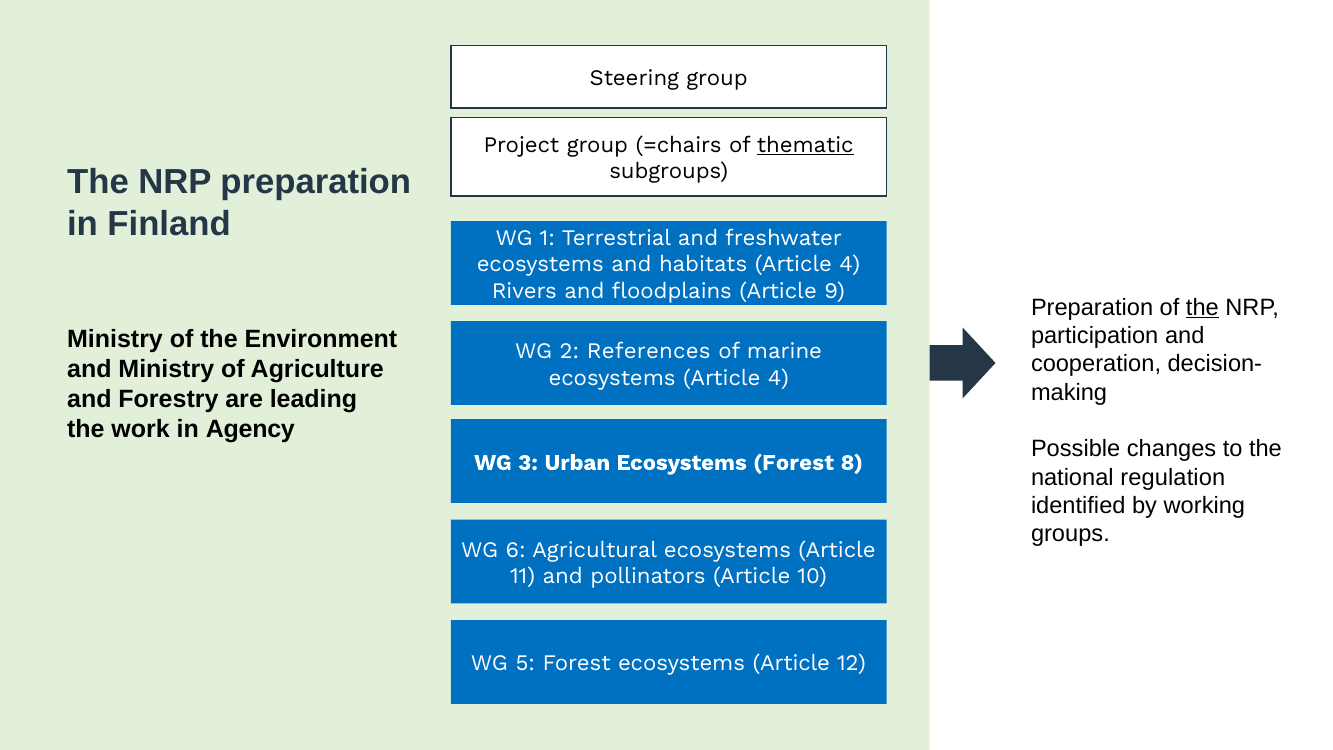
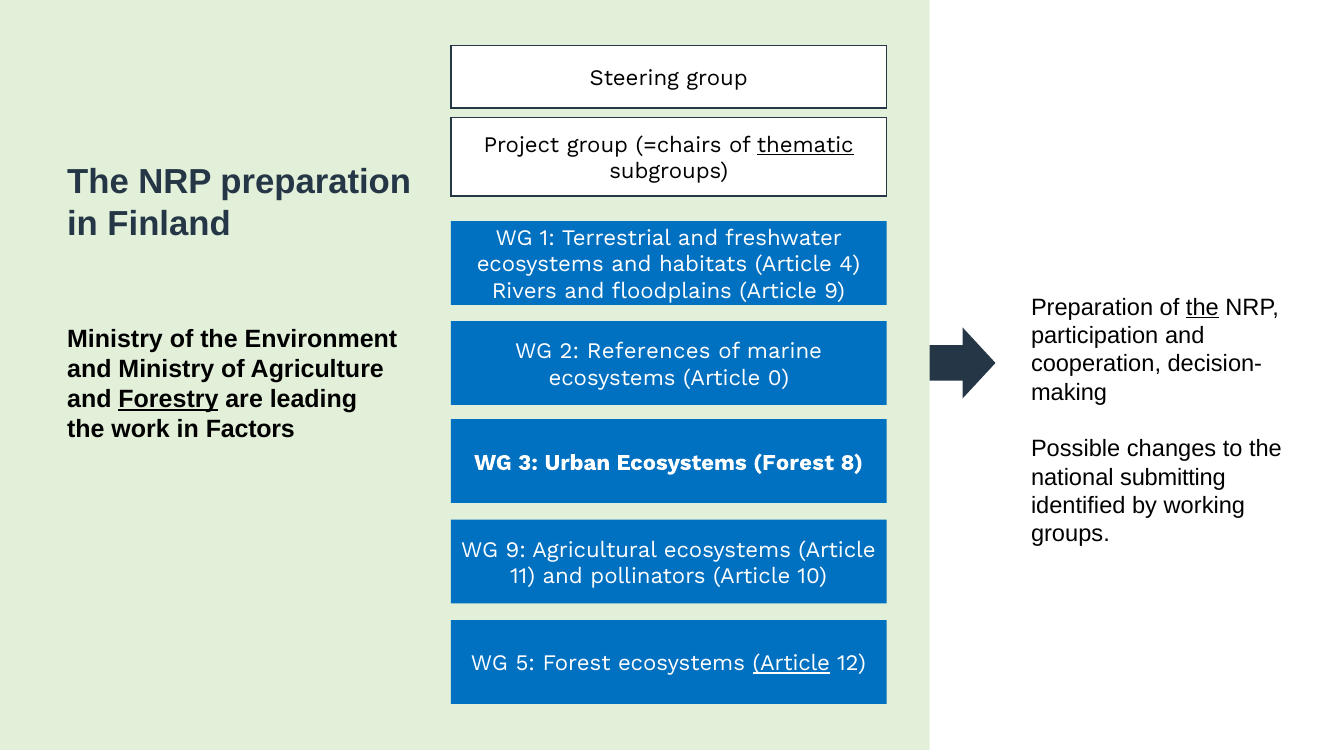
ecosystems Article 4: 4 -> 0
Forestry underline: none -> present
Agency: Agency -> Factors
regulation: regulation -> submitting
WG 6: 6 -> 9
Article at (791, 663) underline: none -> present
